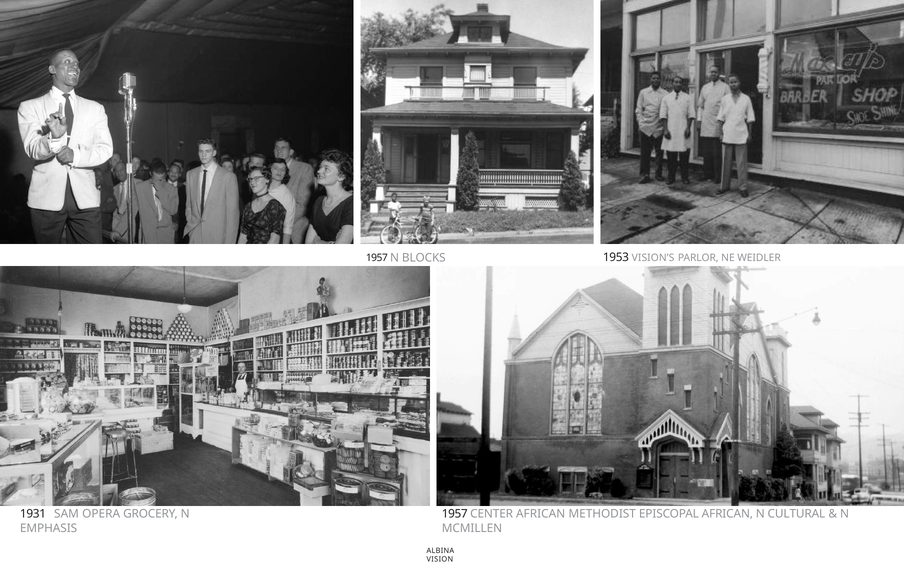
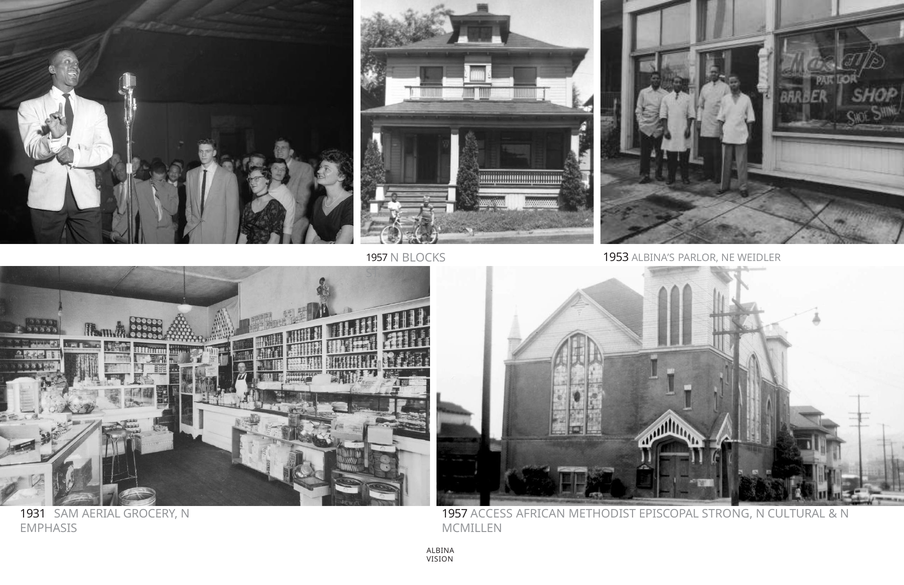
VISION’S: VISION’S -> ALBINA’S
OPERA: OPERA -> AERIAL
CENTER: CENTER -> ACCESS
EPISCOPAL AFRICAN: AFRICAN -> STRONG
